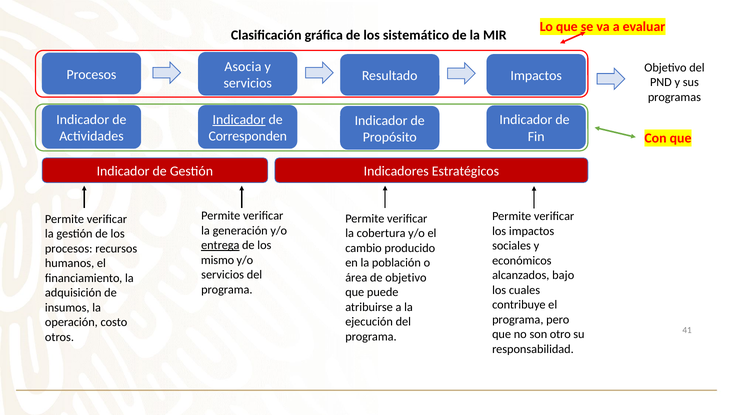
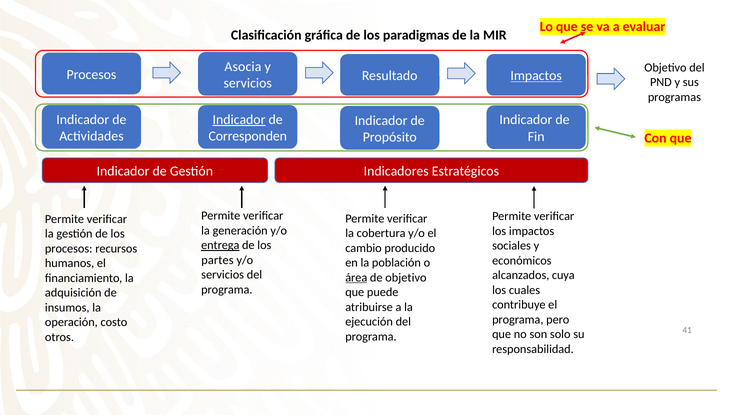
sistemático: sistemático -> paradigmas
Impactos at (536, 76) underline: none -> present
mismo: mismo -> partes
bajo: bajo -> cuya
área underline: none -> present
otro: otro -> solo
